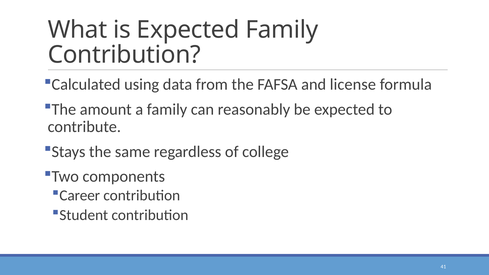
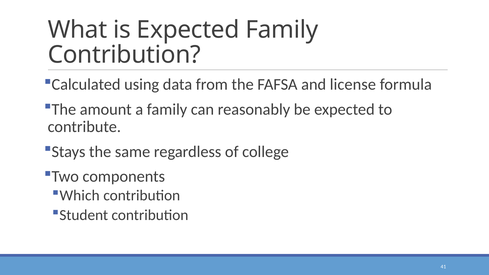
Career: Career -> Which
